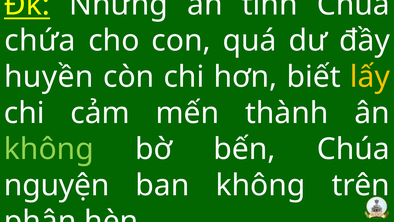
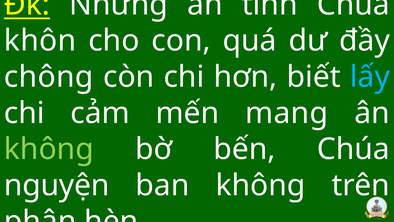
chứa: chứa -> khôn
huyền: huyền -> chông
lấy colour: yellow -> light blue
thành: thành -> mang
